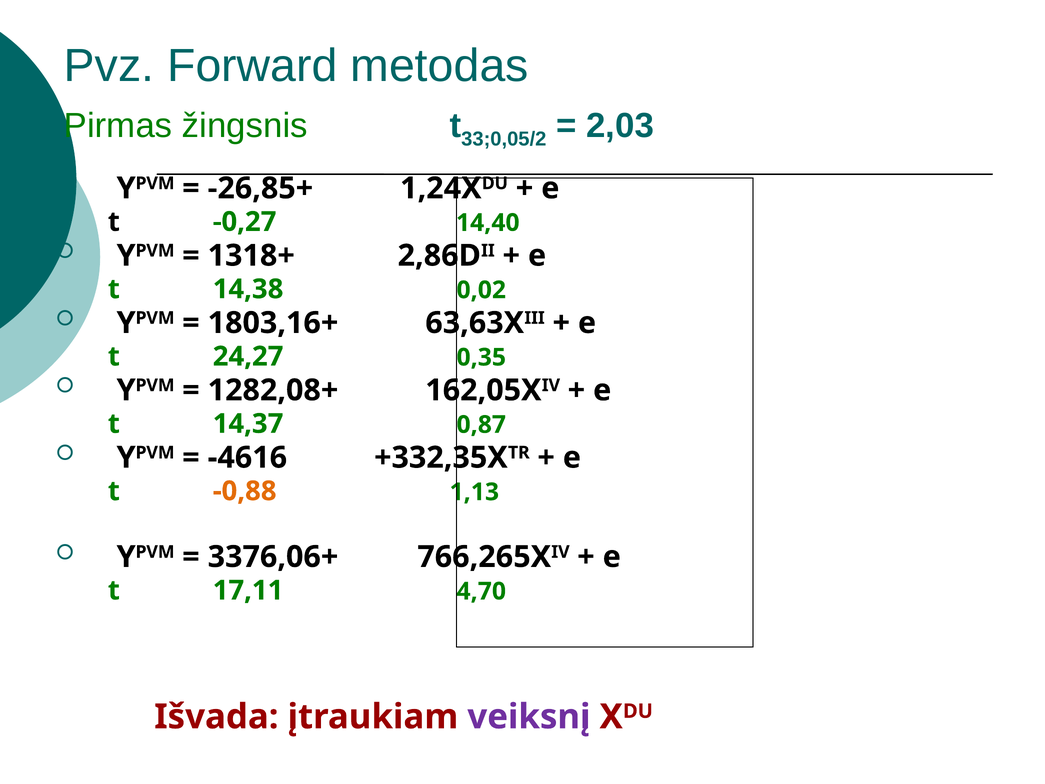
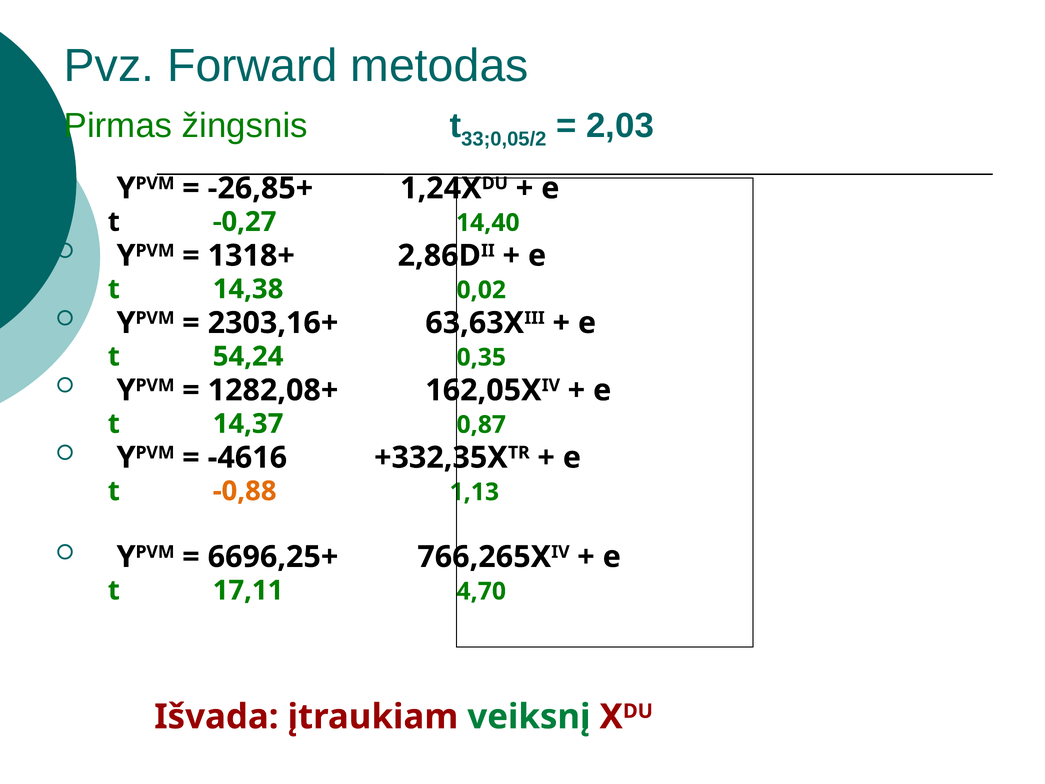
1803,16+: 1803,16+ -> 2303,16+
24,27: 24,27 -> 54,24
3376,06+: 3376,06+ -> 6696,25+
veiksnį colour: purple -> green
